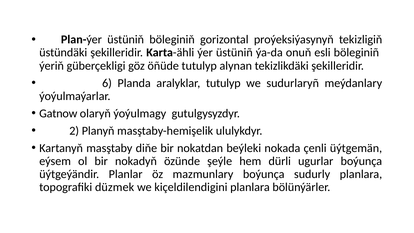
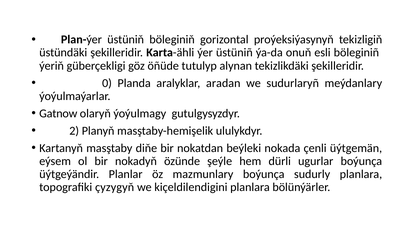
6: 6 -> 0
aralyklar tutulyp: tutulyp -> aradan
düzmek: düzmek -> çyzygyň
